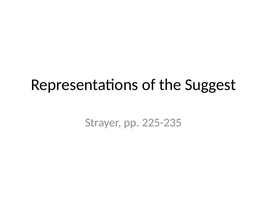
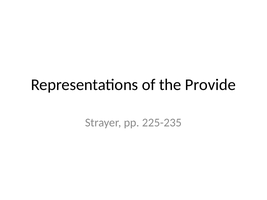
Suggest: Suggest -> Provide
